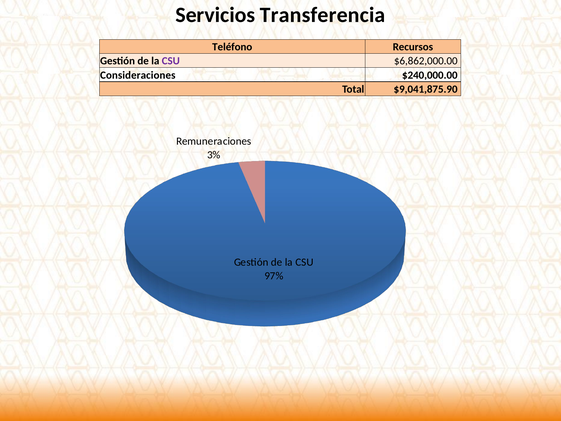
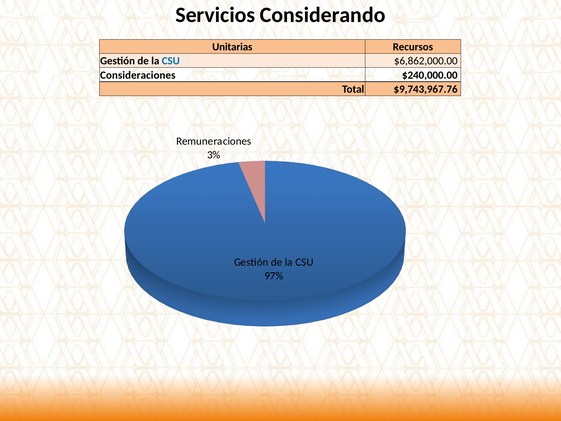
Transferencia: Transferencia -> Considerando
Teléfono: Teléfono -> Unitarias
CSU at (171, 61) colour: purple -> blue
$9,041,875.90: $9,041,875.90 -> $9,743,967.76
